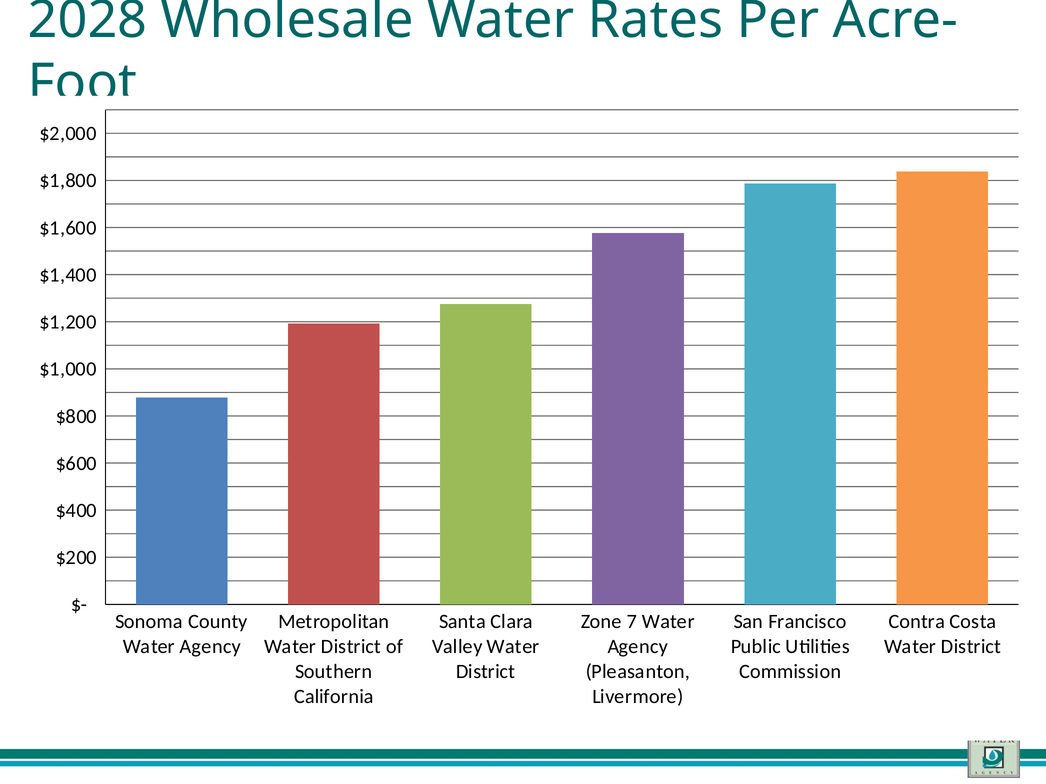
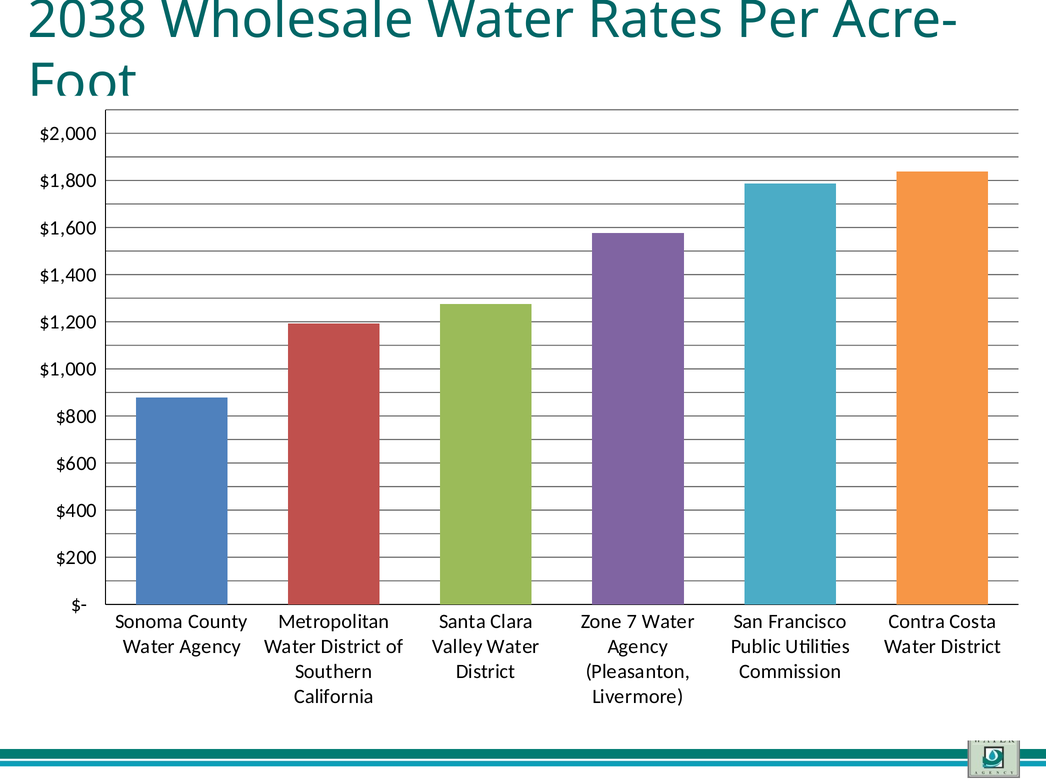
2028: 2028 -> 2038
